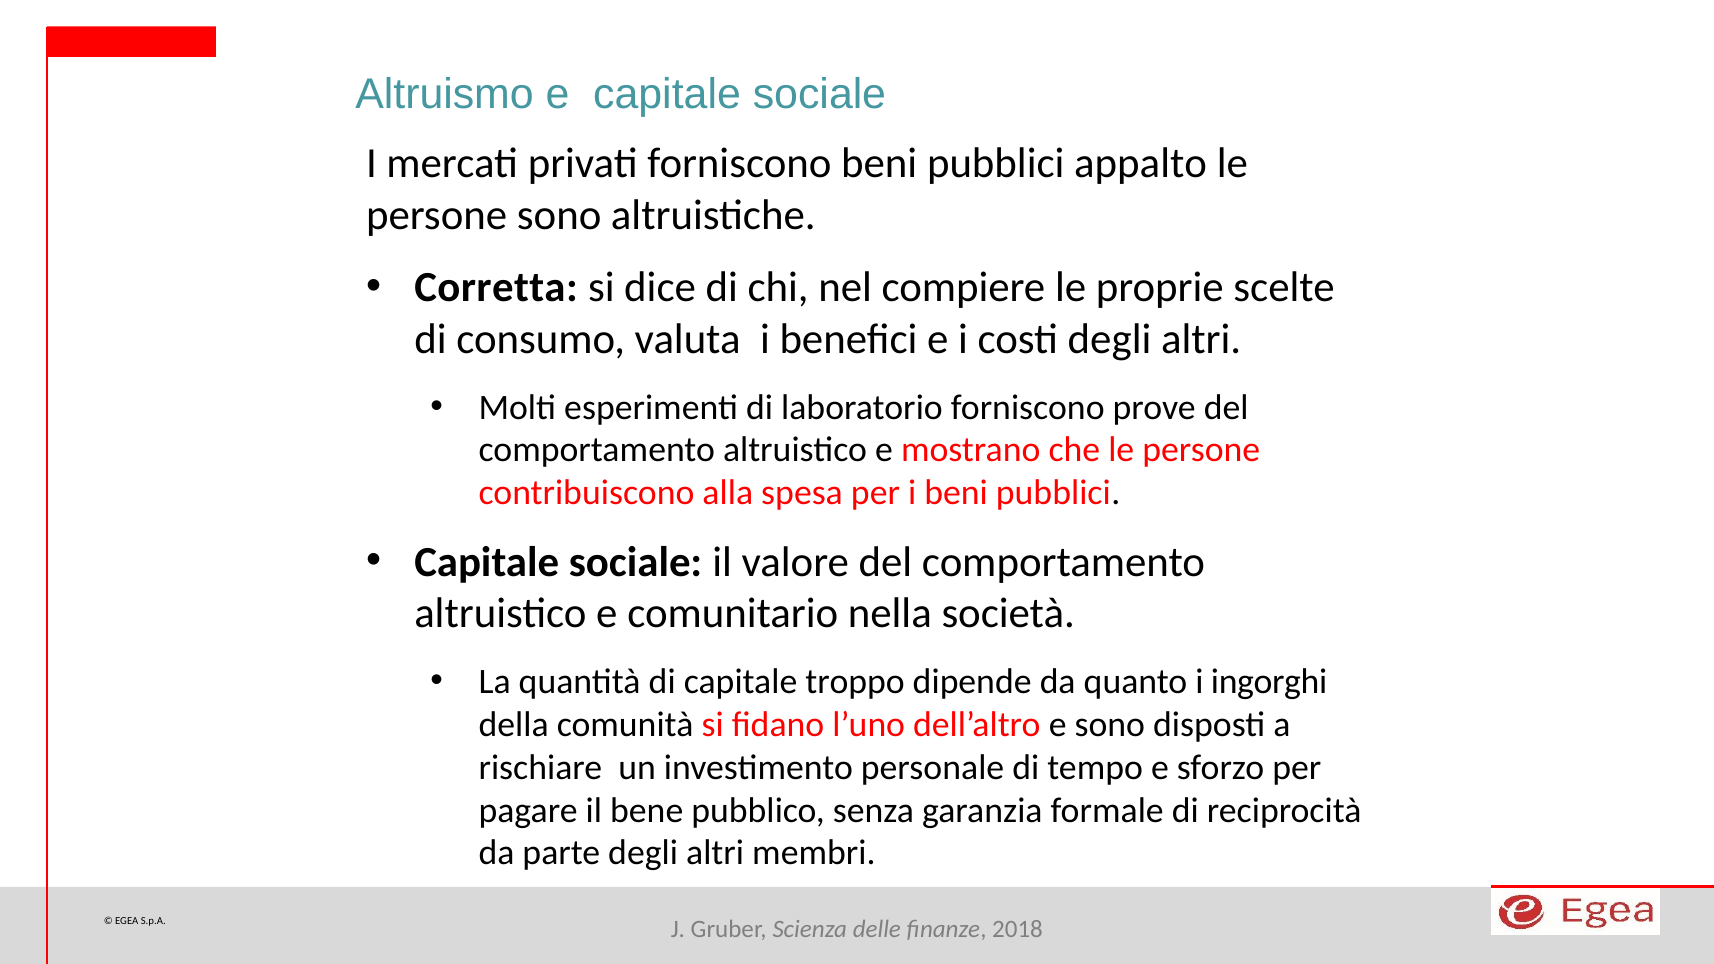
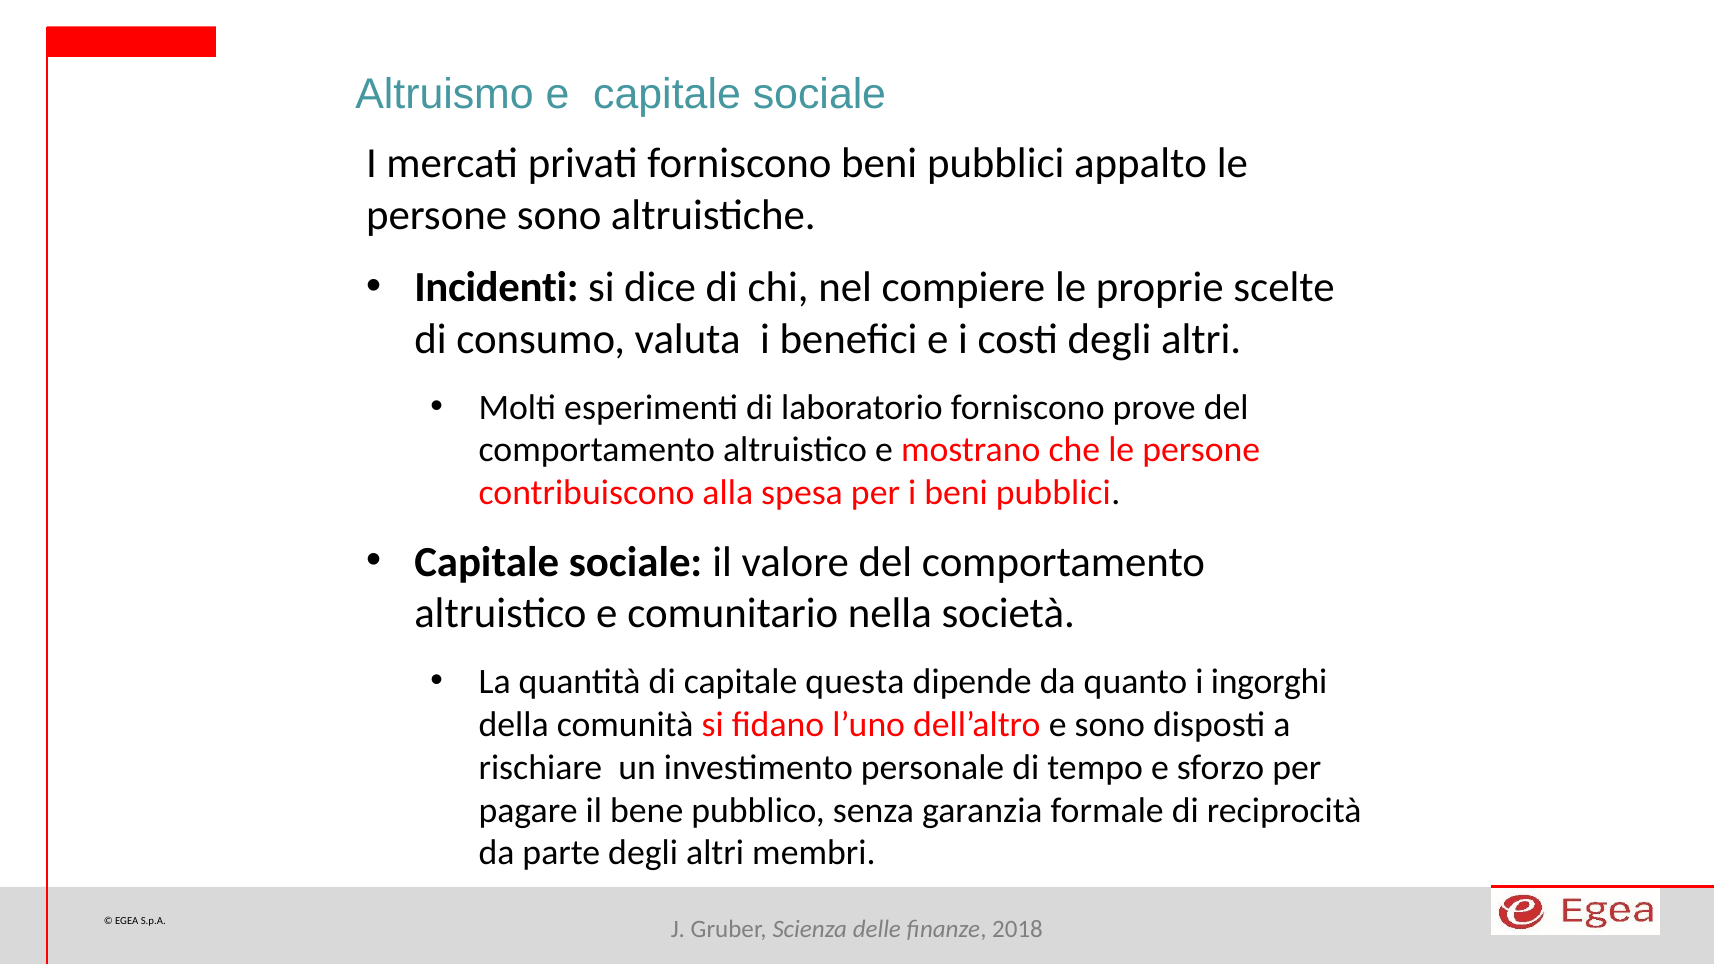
Corretta: Corretta -> Incidenti
troppo: troppo -> questa
